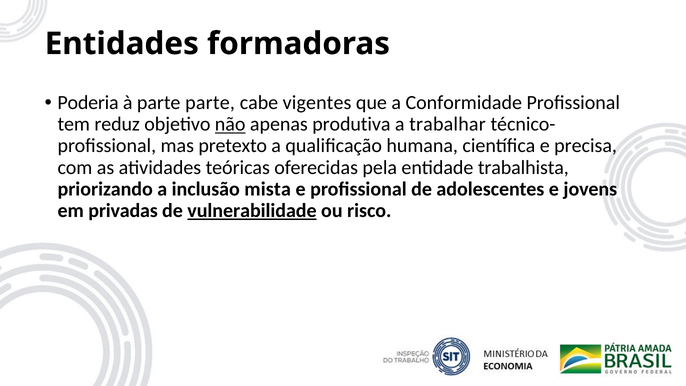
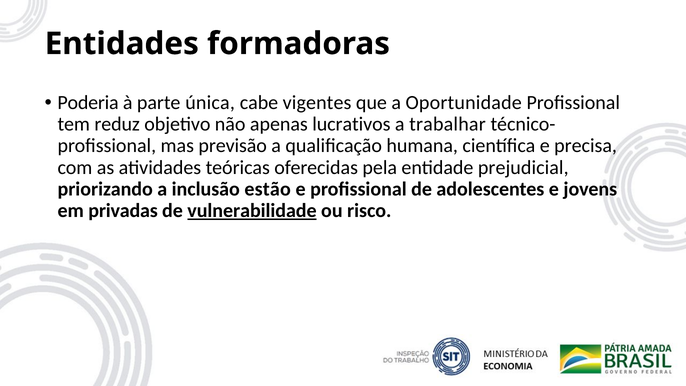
parte parte: parte -> única
Conformidade: Conformidade -> Oportunidade
não underline: present -> none
produtiva: produtiva -> lucrativos
pretexto: pretexto -> previsão
trabalhista: trabalhista -> prejudicial
mista: mista -> estão
